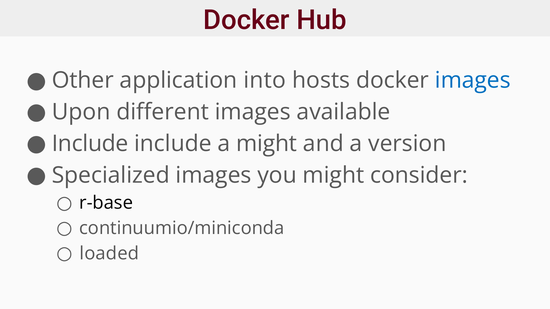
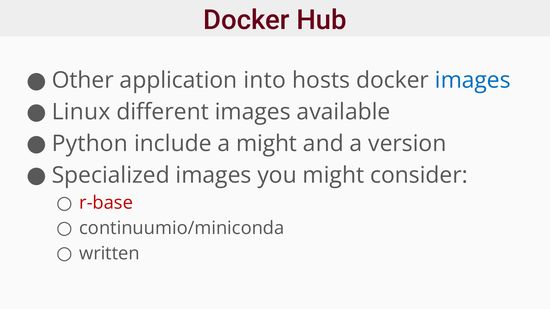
Upon: Upon -> Linux
Include at (90, 144): Include -> Python
r-base colour: black -> red
loaded: loaded -> written
